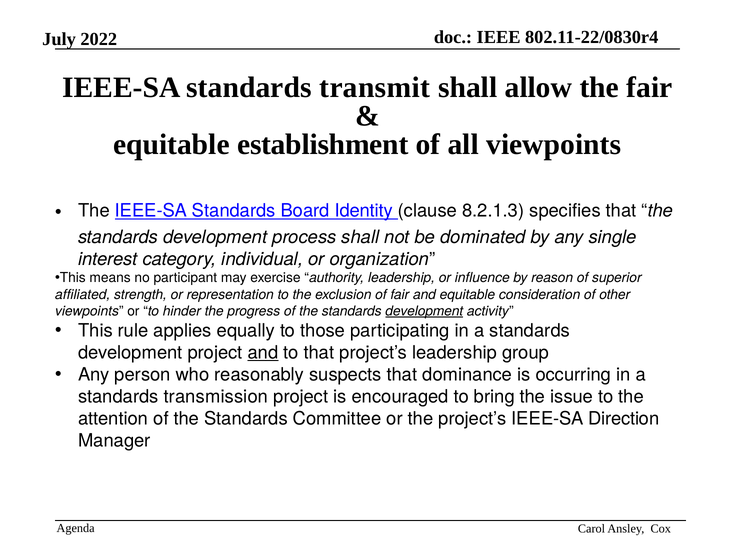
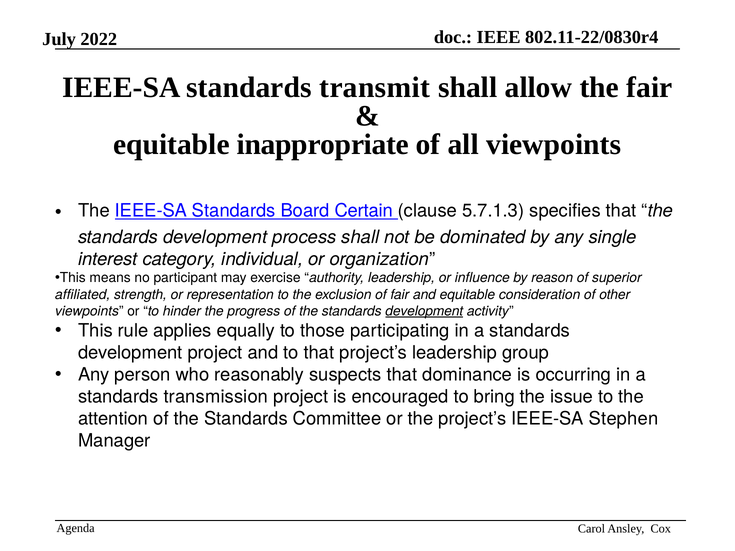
establishment: establishment -> inappropriate
Identity: Identity -> Certain
8.2.1.3: 8.2.1.3 -> 5.7.1.3
and at (263, 353) underline: present -> none
Direction: Direction -> Stephen
